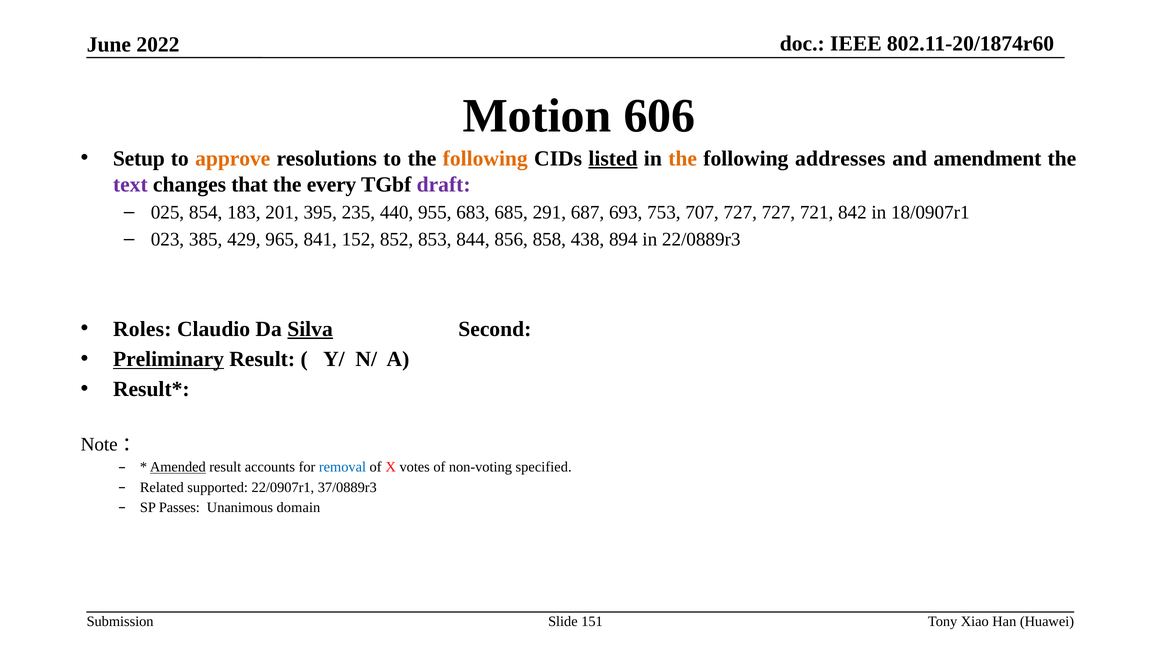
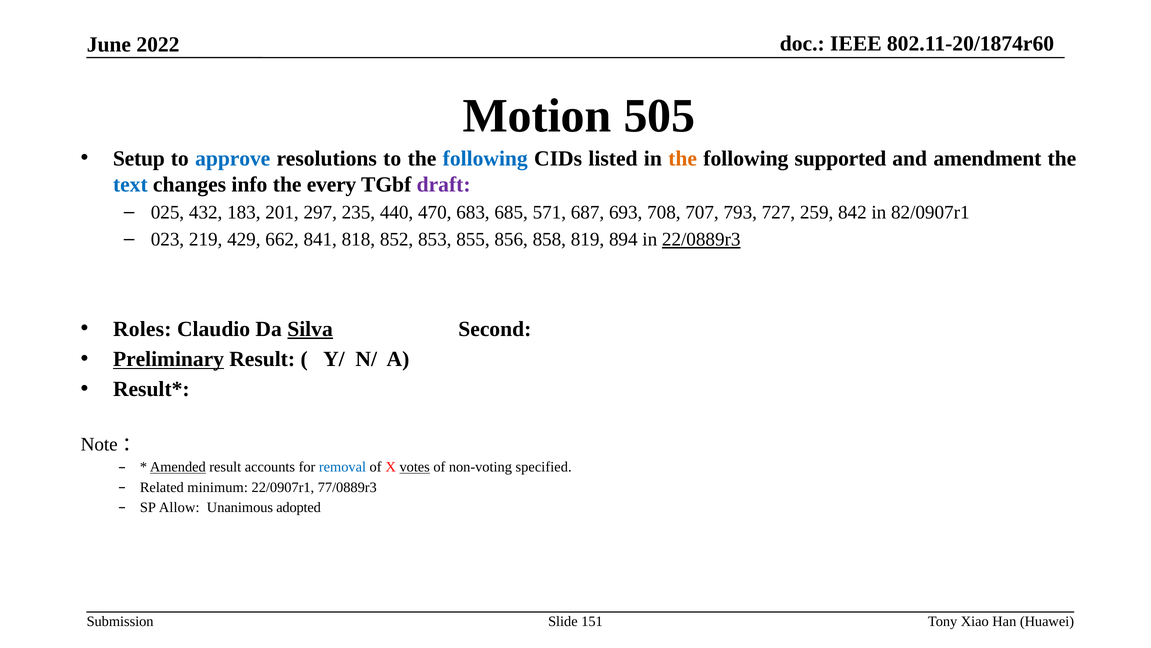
606: 606 -> 505
approve colour: orange -> blue
following at (485, 158) colour: orange -> blue
listed underline: present -> none
addresses: addresses -> supported
text colour: purple -> blue
that: that -> info
854: 854 -> 432
395: 395 -> 297
955: 955 -> 470
291: 291 -> 571
753: 753 -> 708
707 727: 727 -> 793
721: 721 -> 259
18/0907r1: 18/0907r1 -> 82/0907r1
385: 385 -> 219
965: 965 -> 662
152: 152 -> 818
844: 844 -> 855
438: 438 -> 819
22/0889r3 underline: none -> present
votes underline: none -> present
supported: supported -> minimum
37/0889r3: 37/0889r3 -> 77/0889r3
Passes: Passes -> Allow
domain: domain -> adopted
